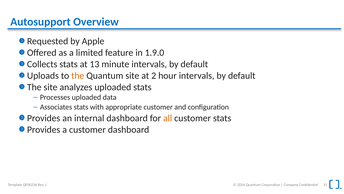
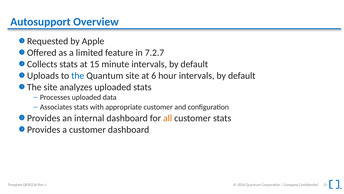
1.9.0: 1.9.0 -> 7.2.7
at 13: 13 -> 15
the at (78, 76) colour: orange -> blue
2: 2 -> 6
